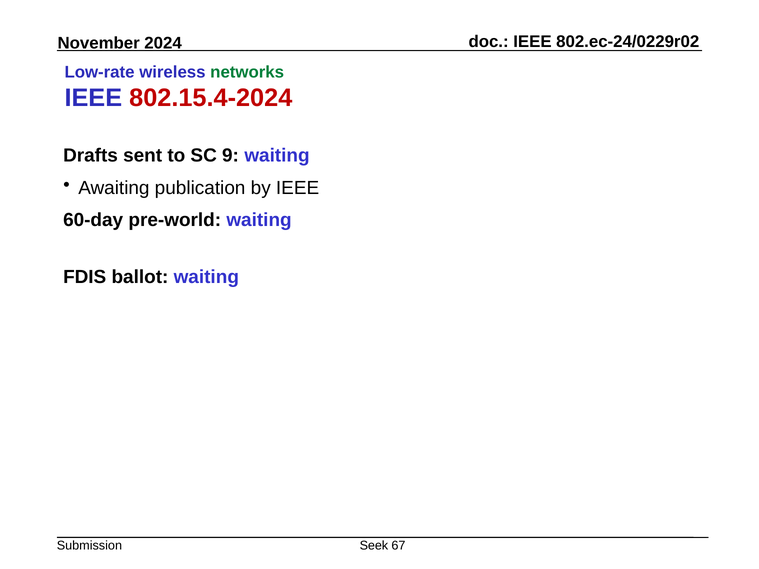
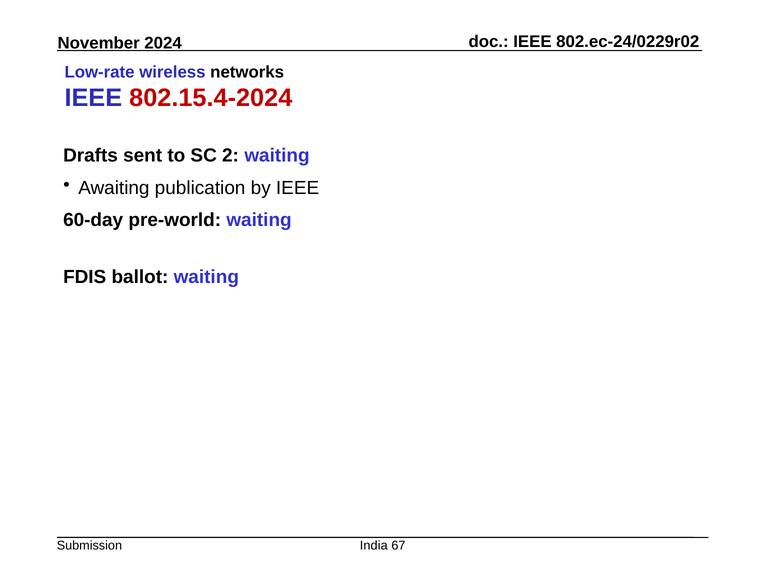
networks colour: green -> black
9: 9 -> 2
Seek: Seek -> India
